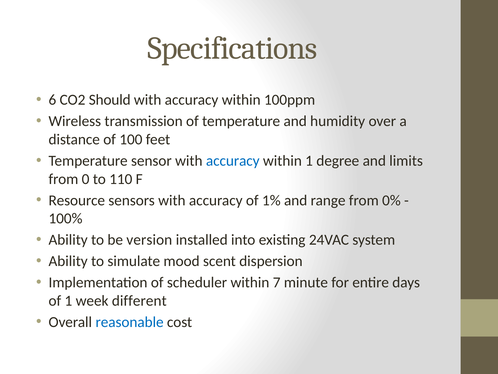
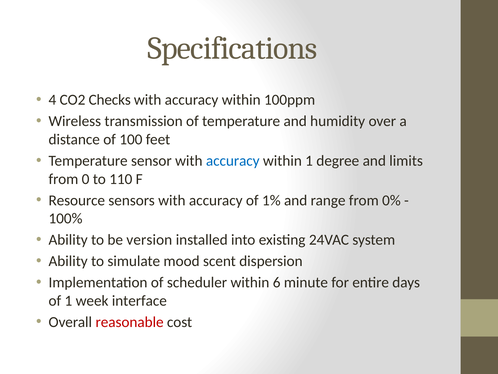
6: 6 -> 4
Should: Should -> Checks
7: 7 -> 6
different: different -> interface
reasonable colour: blue -> red
